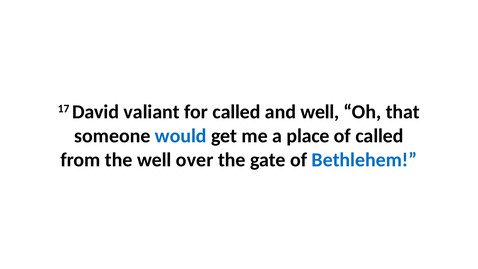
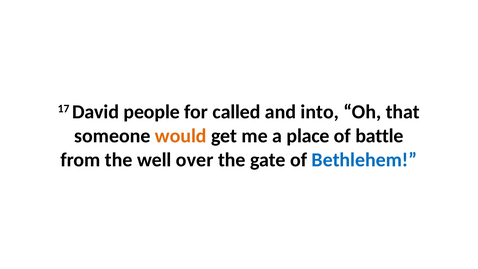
valiant: valiant -> people
and well: well -> into
would colour: blue -> orange
of called: called -> battle
